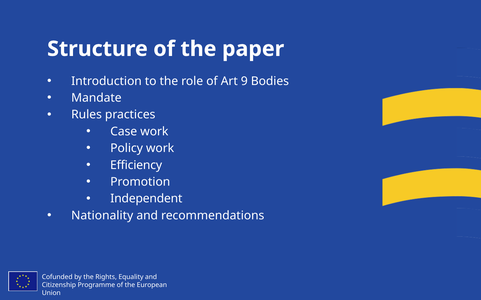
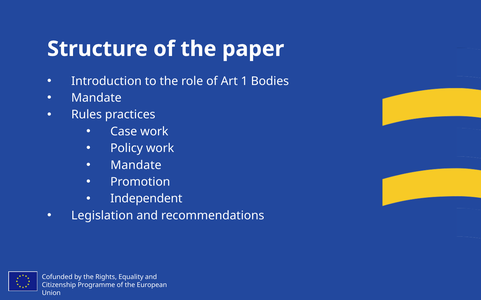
9: 9 -> 1
Efficiency at (136, 165): Efficiency -> Mandate
Nationality: Nationality -> Legislation
